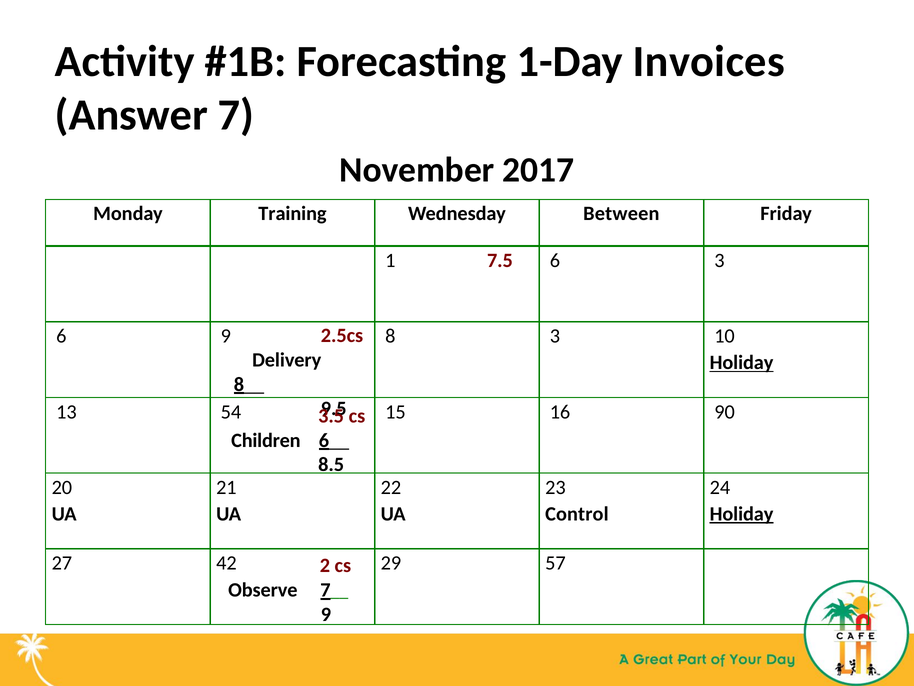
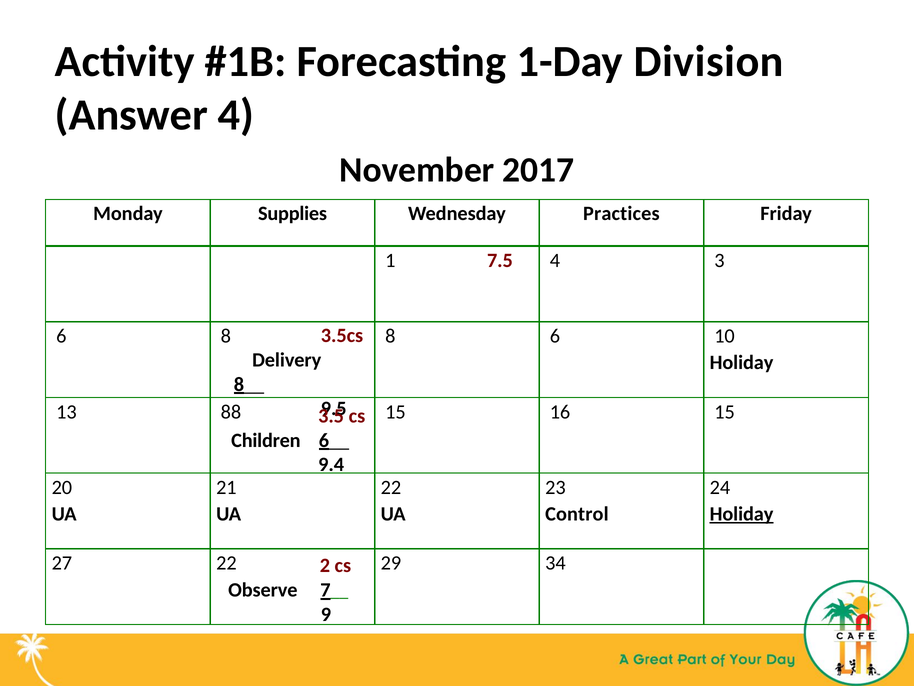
Invoices: Invoices -> Division
Answer 7: 7 -> 4
Training: Training -> Supplies
Between: Between -> Practices
7.5 6: 6 -> 4
2.5cs: 2.5cs -> 3.5cs
6 9: 9 -> 8
8 3: 3 -> 6
Holiday at (742, 363) underline: present -> none
54: 54 -> 88
16 90: 90 -> 15
8.5: 8.5 -> 9.4
27 42: 42 -> 22
57: 57 -> 34
